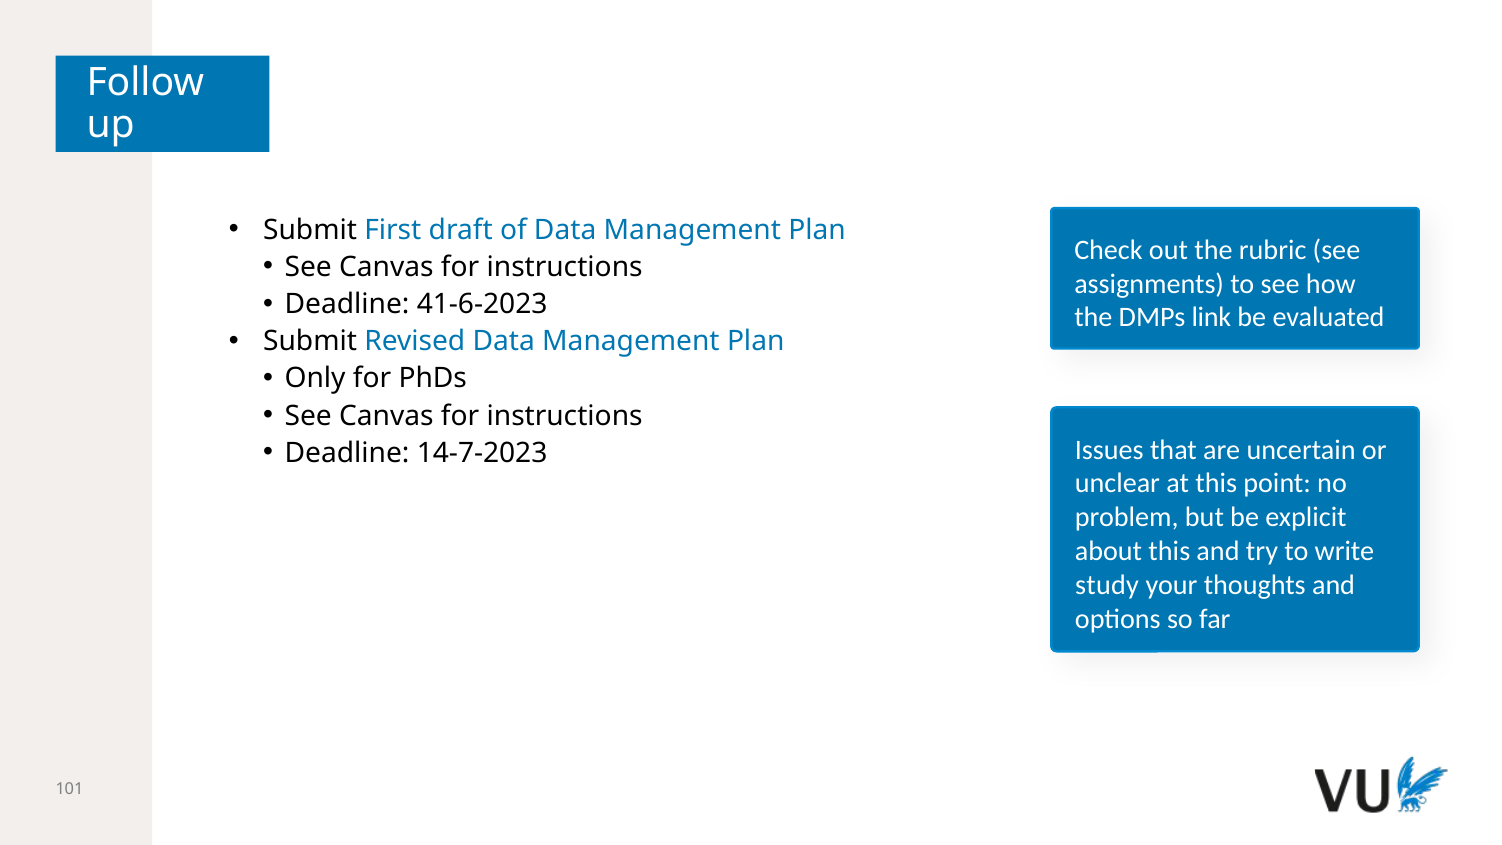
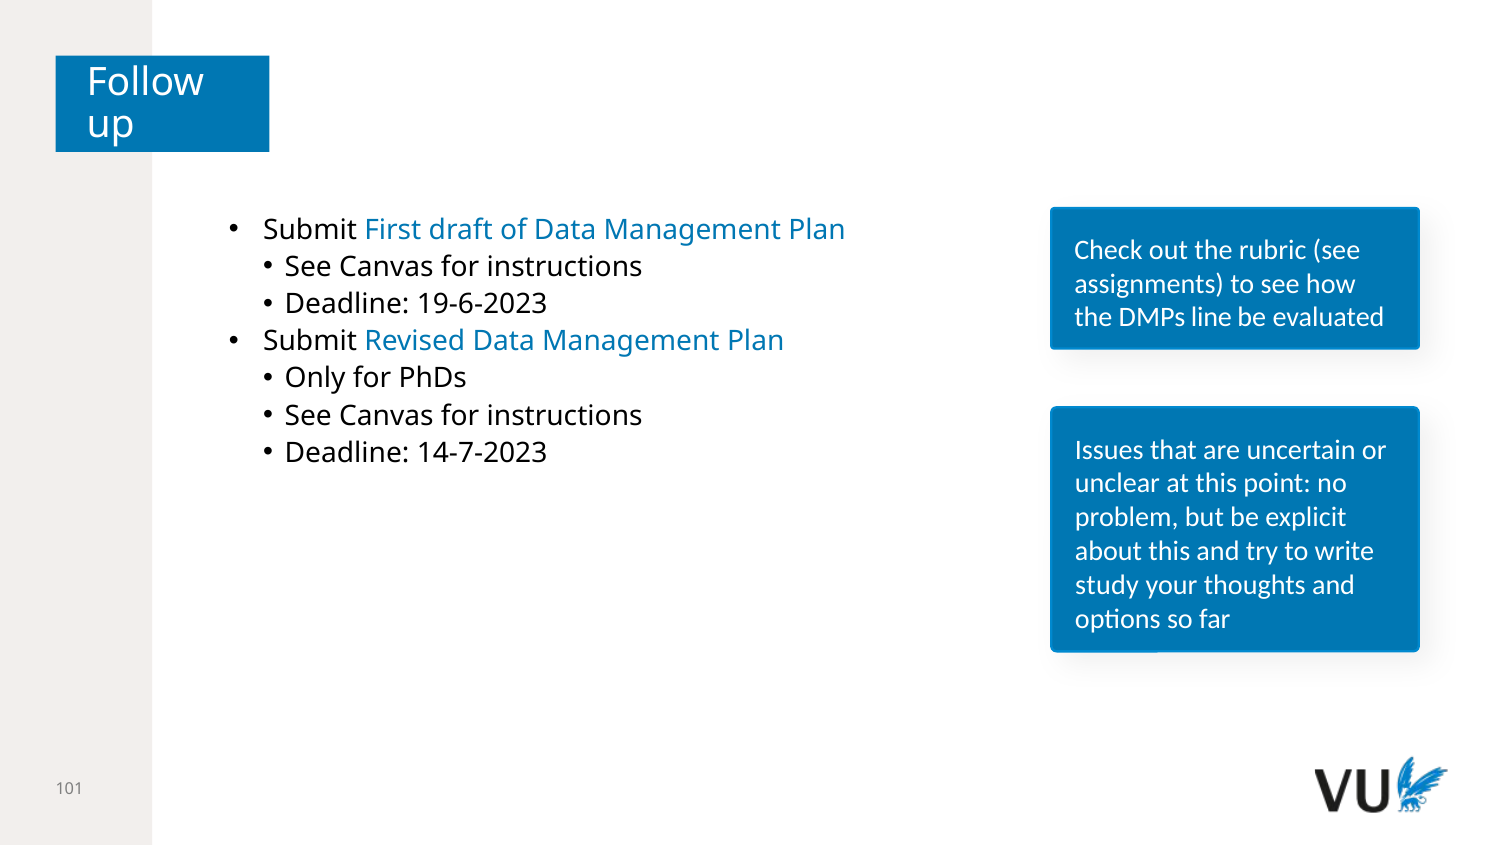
41-6-2023: 41-6-2023 -> 19-6-2023
link: link -> line
